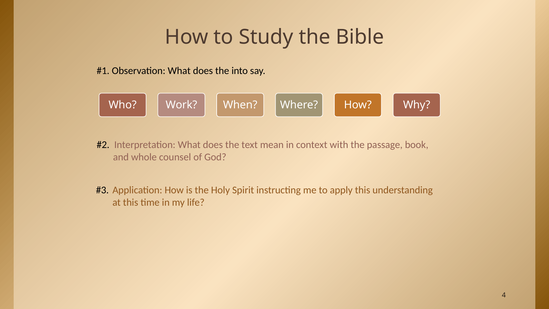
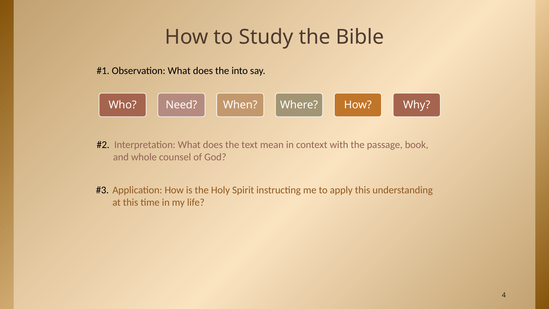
Work: Work -> Need
